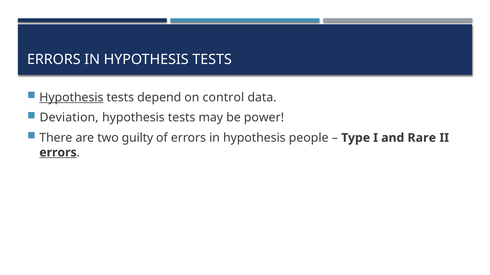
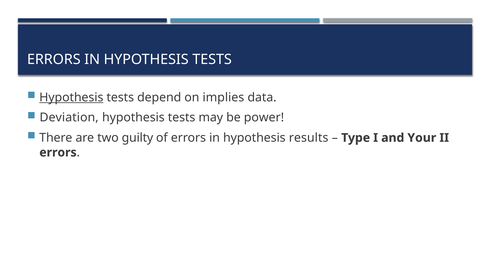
control: control -> implies
people: people -> results
Rare: Rare -> Your
errors at (58, 153) underline: present -> none
